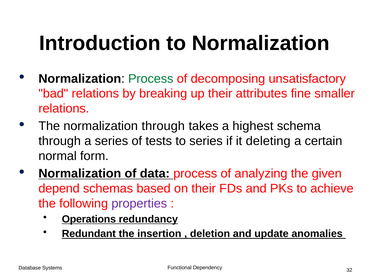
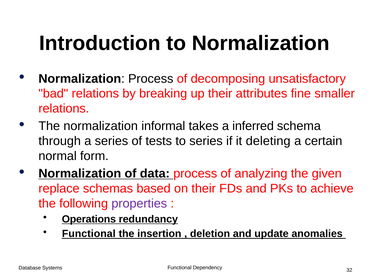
Process at (151, 79) colour: green -> black
normalization through: through -> informal
highest: highest -> inferred
depend: depend -> replace
Redundant at (89, 234): Redundant -> Functional
